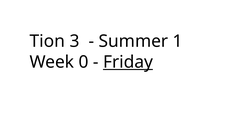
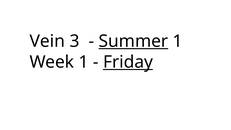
Tion: Tion -> Vein
Summer underline: none -> present
Week 0: 0 -> 1
